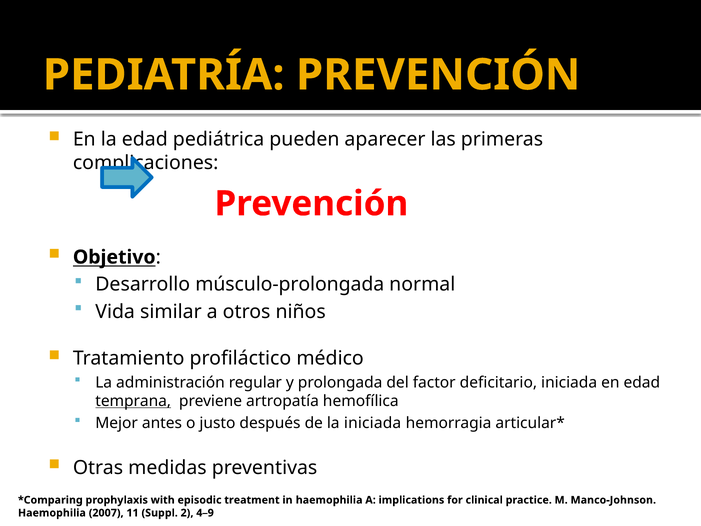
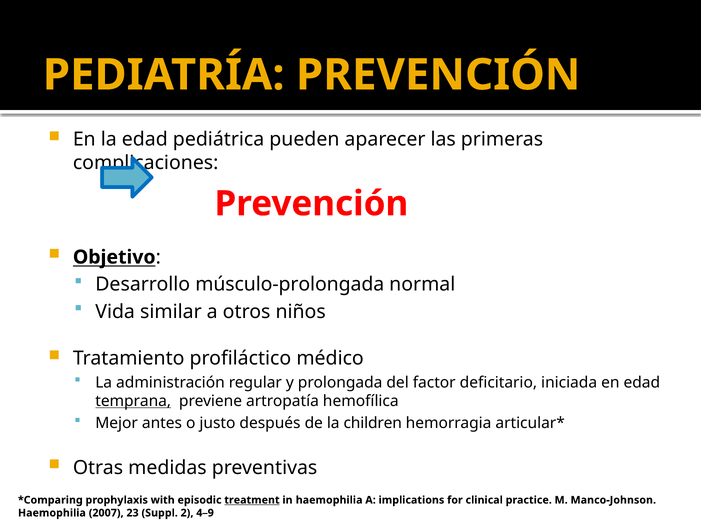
la iniciada: iniciada -> children
treatment underline: none -> present
11: 11 -> 23
